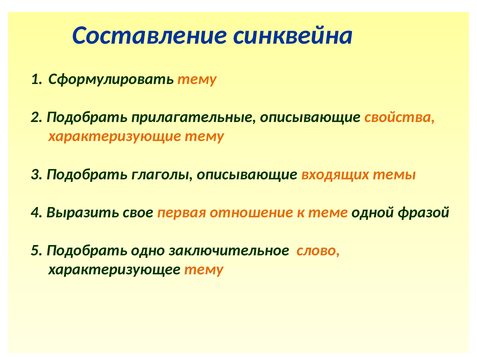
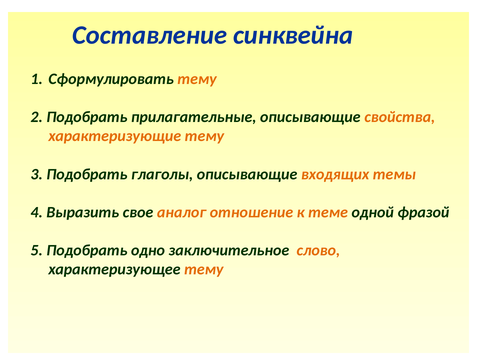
первая: первая -> аналог
